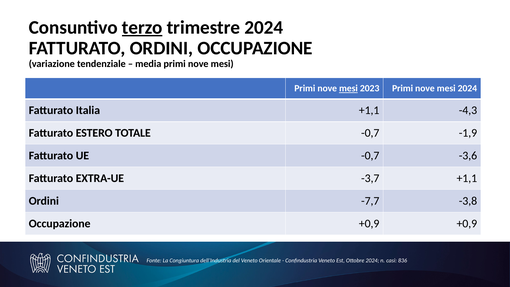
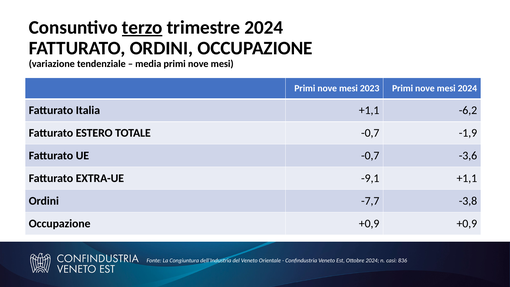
mesi at (348, 88) underline: present -> none
-4,3: -4,3 -> -6,2
-3,7: -3,7 -> -9,1
